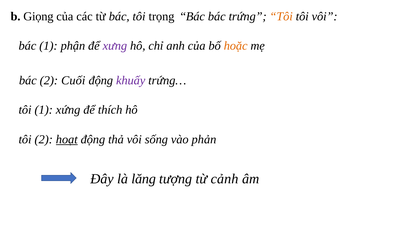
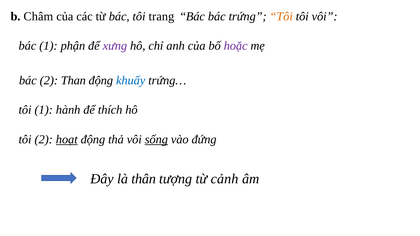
Giọng: Giọng -> Châm
trọng: trọng -> trang
hoặc colour: orange -> purple
Cuối: Cuối -> Than
khuấy colour: purple -> blue
xứng: xứng -> hành
sống underline: none -> present
phản: phản -> đứng
lăng: lăng -> thân
